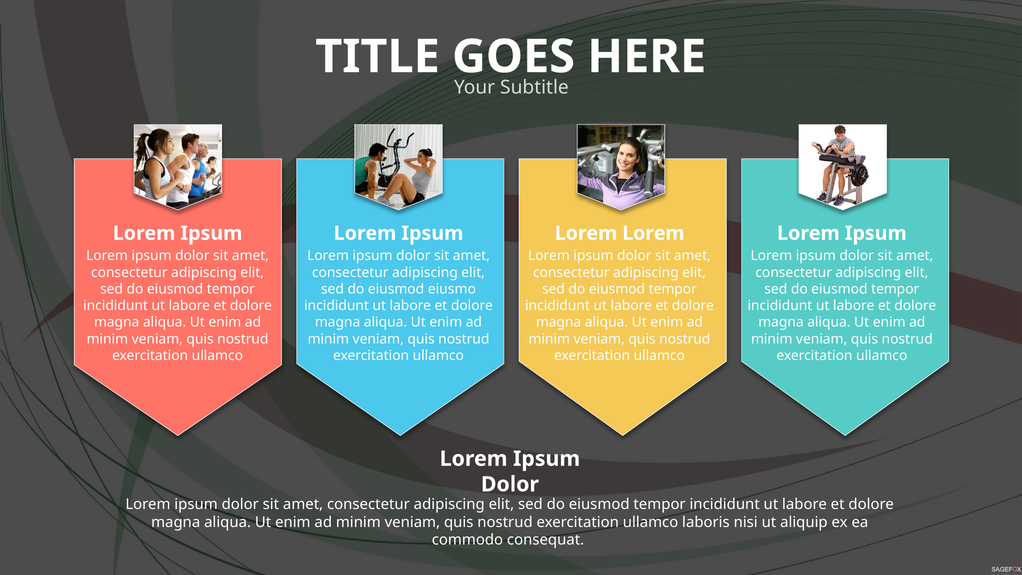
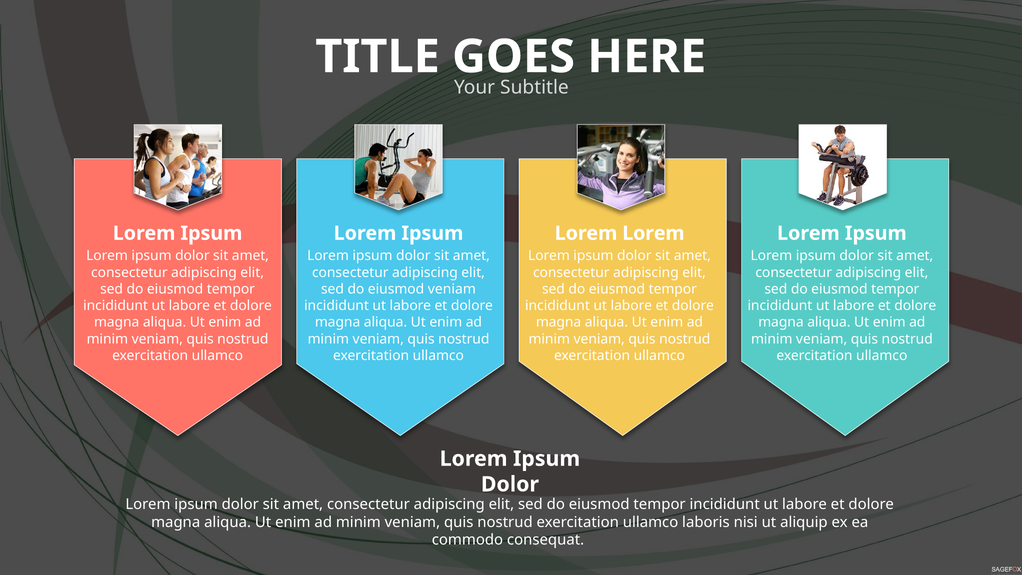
eiusmod eiusmo: eiusmo -> veniam
